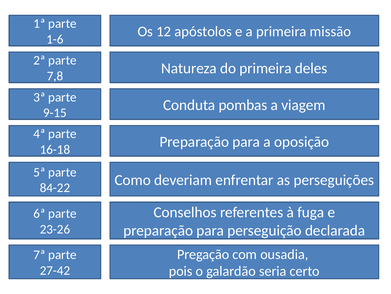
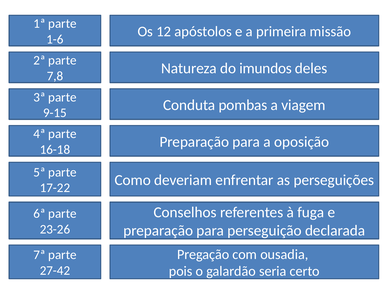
do primeira: primeira -> imundos
84-22: 84-22 -> 17-22
